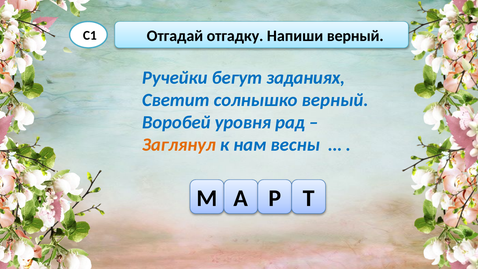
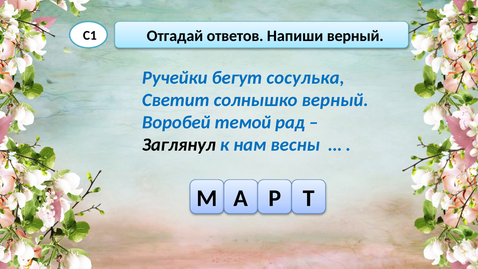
отгадку: отгадку -> ответов
заданиях: заданиях -> сосулька
уровня: уровня -> темой
Заглянул colour: orange -> black
